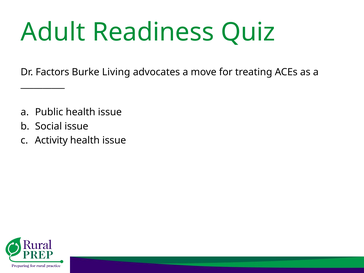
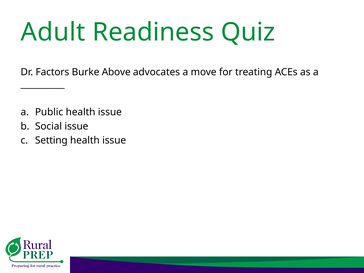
Living: Living -> Above
Activity: Activity -> Setting
